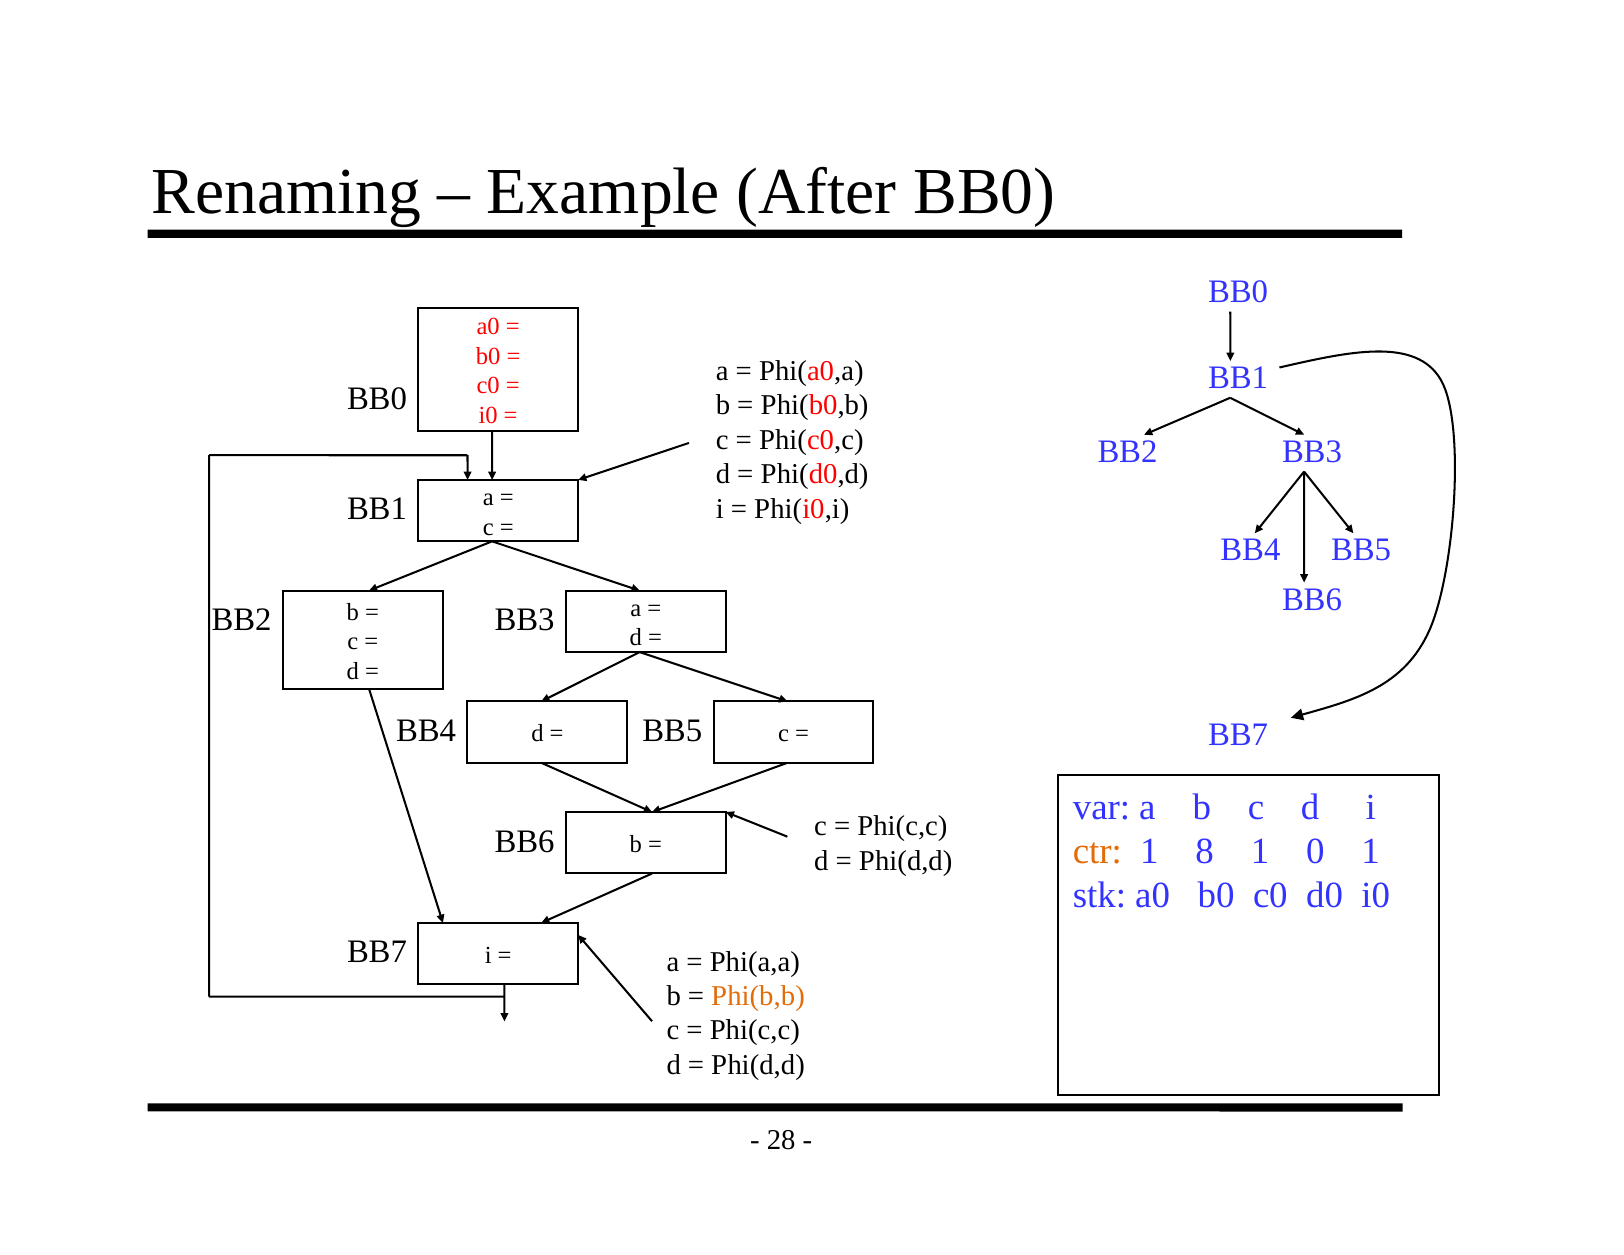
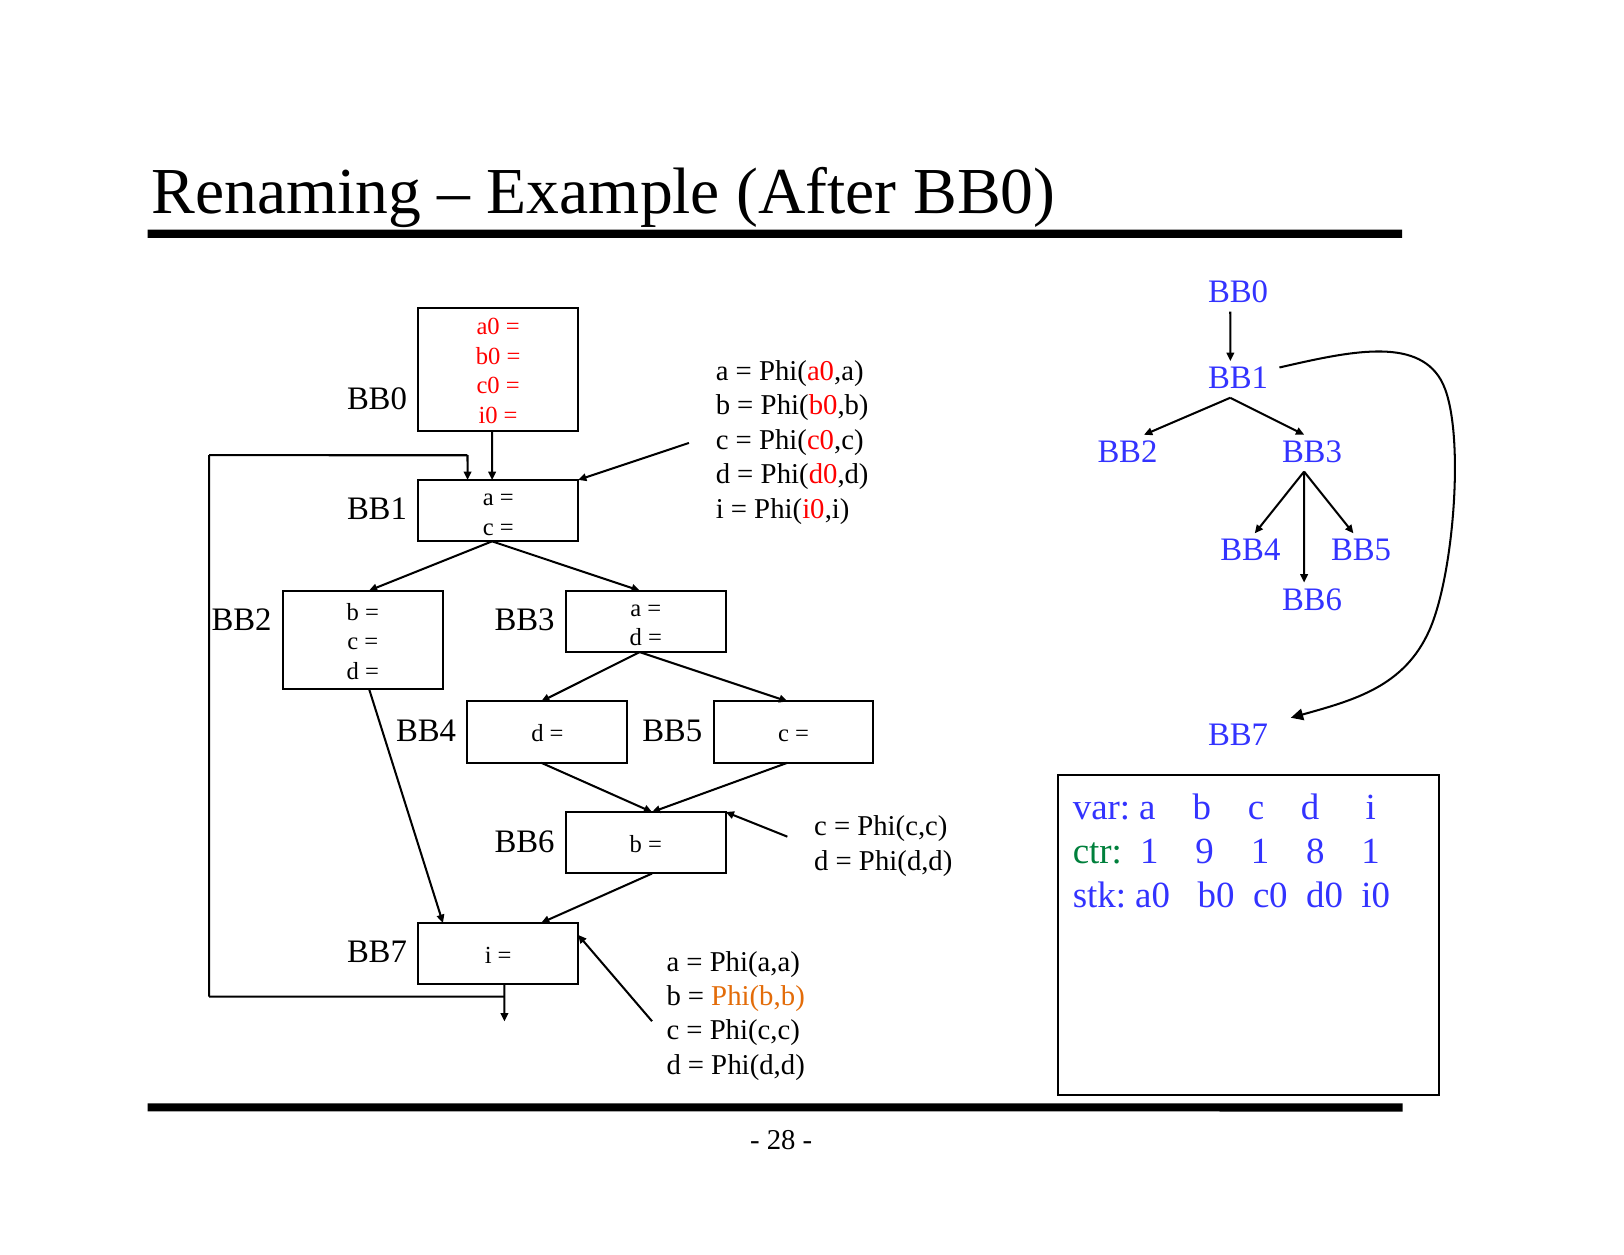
ctr colour: orange -> green
8: 8 -> 9
0: 0 -> 8
